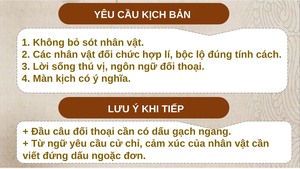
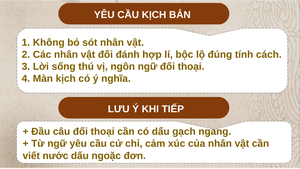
chức: chức -> đánh
đứng: đứng -> nước
